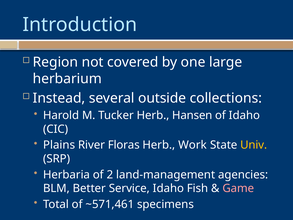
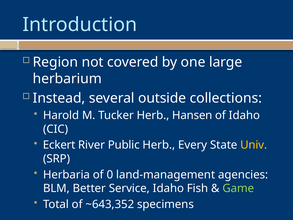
Plains: Plains -> Eckert
Floras: Floras -> Public
Work: Work -> Every
2: 2 -> 0
Game colour: pink -> light green
~571,461: ~571,461 -> ~643,352
